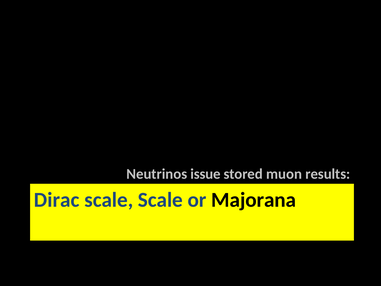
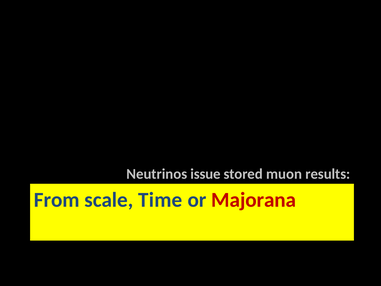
Dirac: Dirac -> From
scale Scale: Scale -> Time
Majorana colour: black -> red
